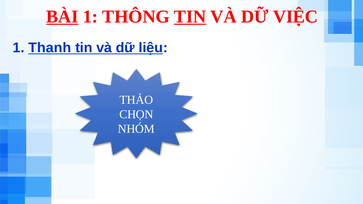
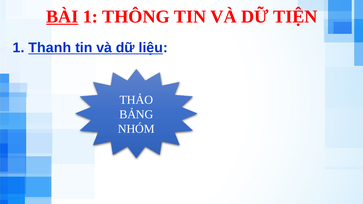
TIN at (190, 17) underline: present -> none
VIỆC: VIỆC -> TIỆN
CHỌN: CHỌN -> BẢNG
